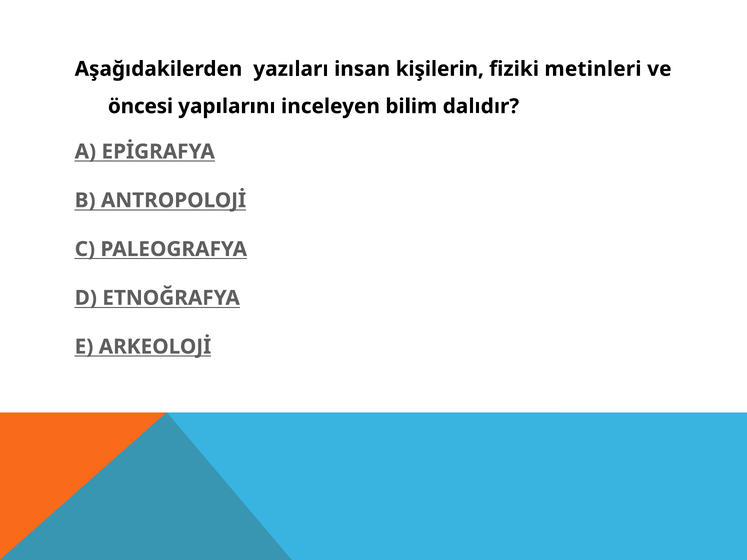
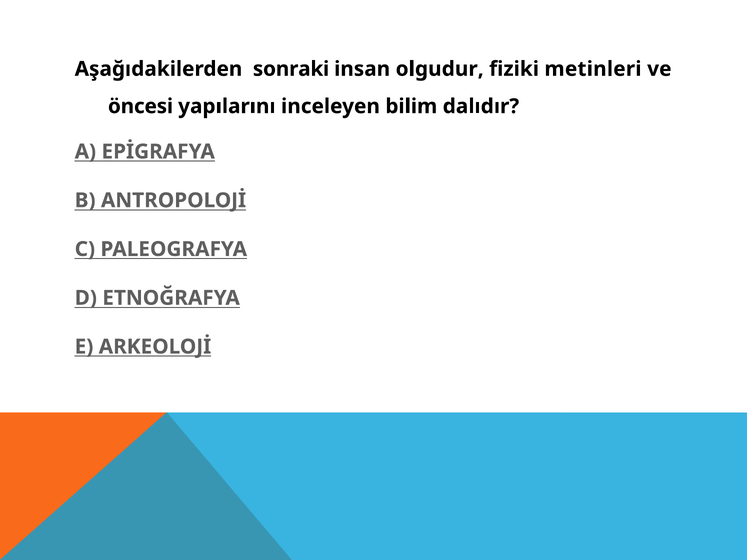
yazıları: yazıları -> sonraki
kişilerin: kişilerin -> olgudur
